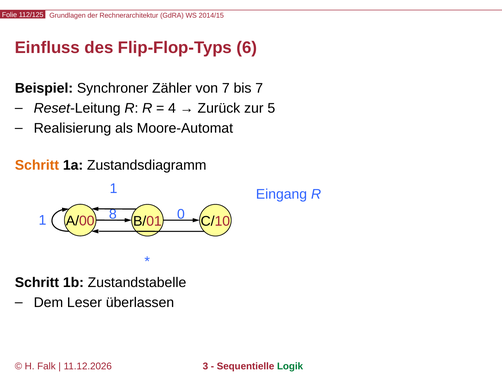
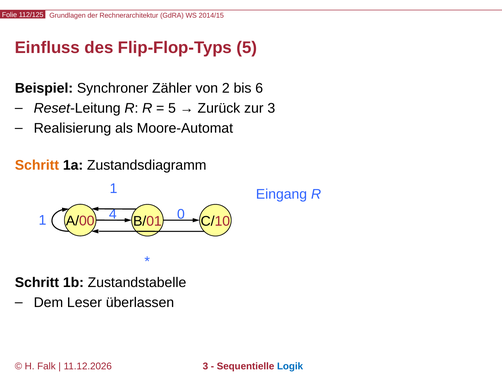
Flip-Flop-Typs 6: 6 -> 5
von 7: 7 -> 2
bis 7: 7 -> 6
4 at (172, 108): 4 -> 5
zur 5: 5 -> 3
8: 8 -> 4
Logik colour: green -> blue
